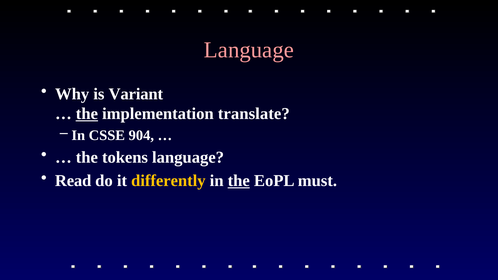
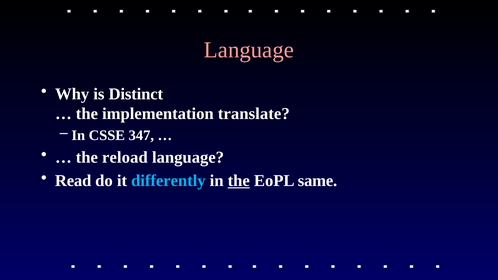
Variant: Variant -> Distinct
the at (87, 114) underline: present -> none
904: 904 -> 347
tokens: tokens -> reload
differently colour: yellow -> light blue
must: must -> same
